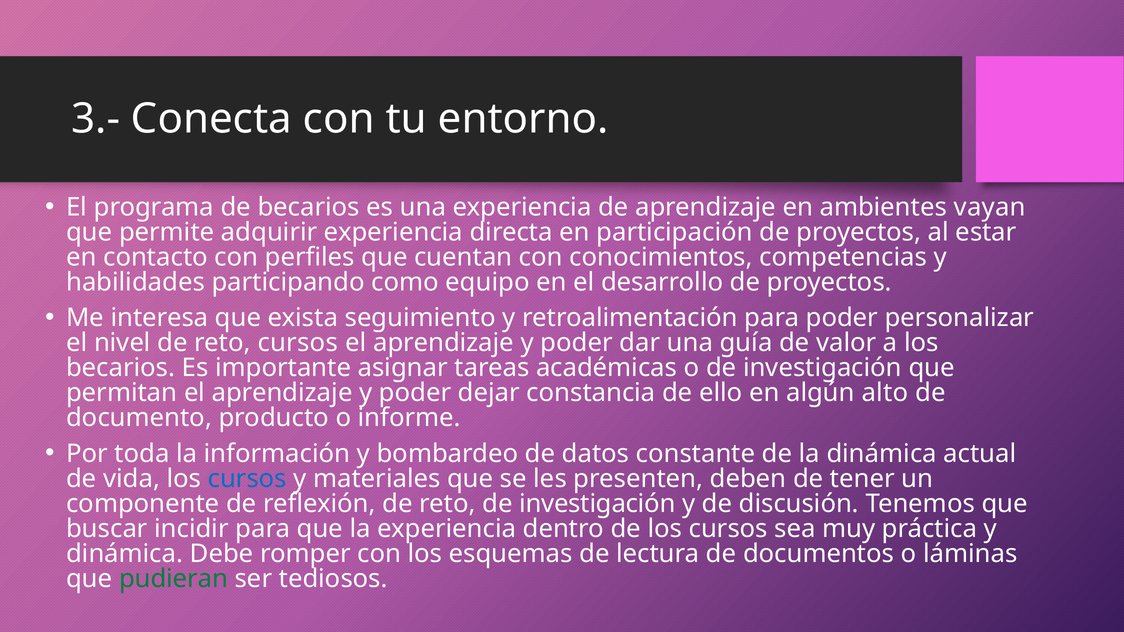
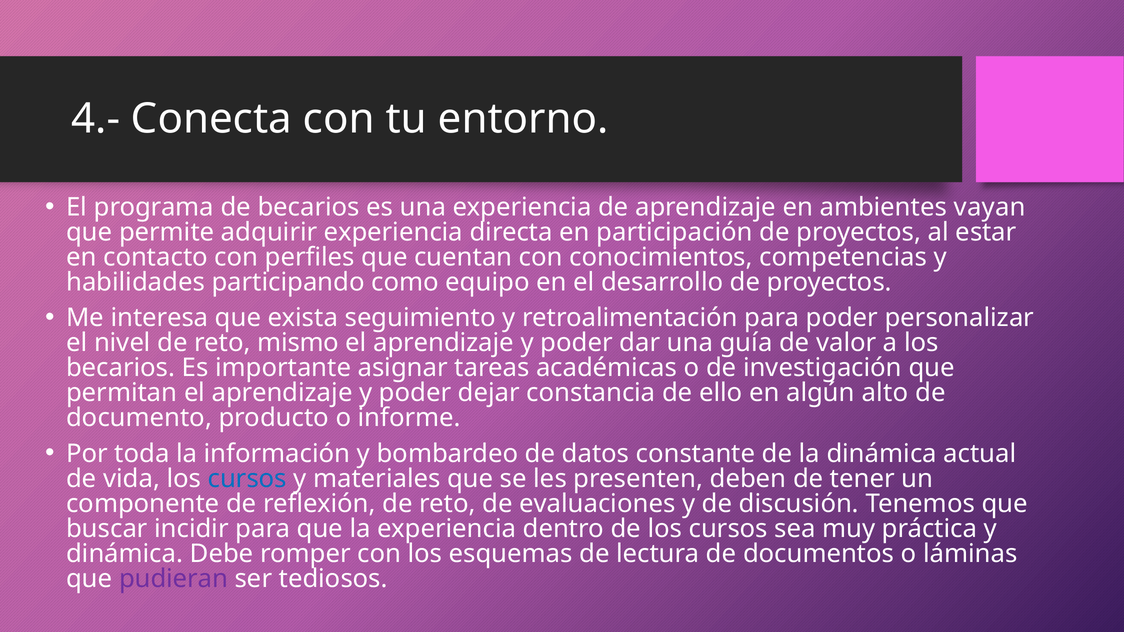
3.-: 3.- -> 4.-
reto cursos: cursos -> mismo
reto de investigación: investigación -> evaluaciones
pudieran colour: green -> purple
